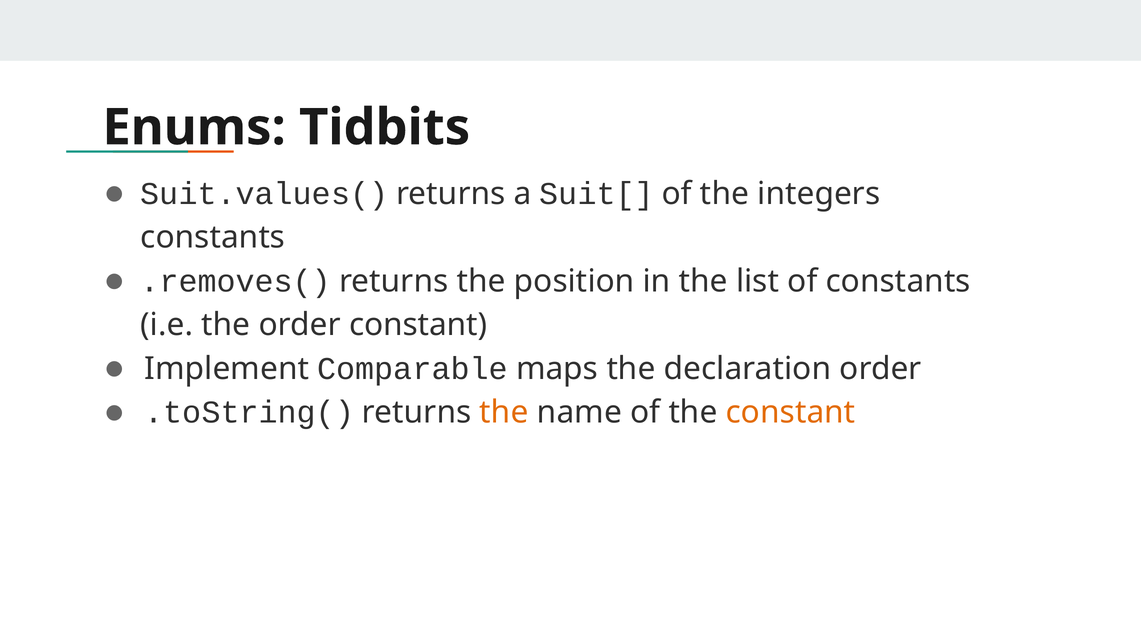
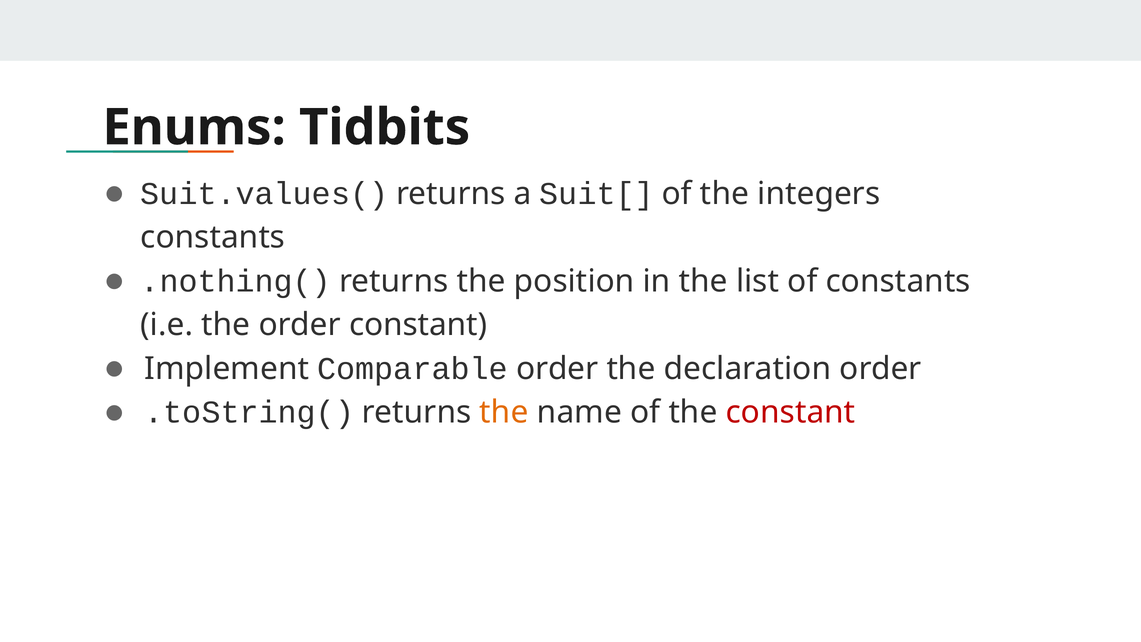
.removes(: .removes( -> .nothing(
Comparable maps: maps -> order
constant at (791, 412) colour: orange -> red
